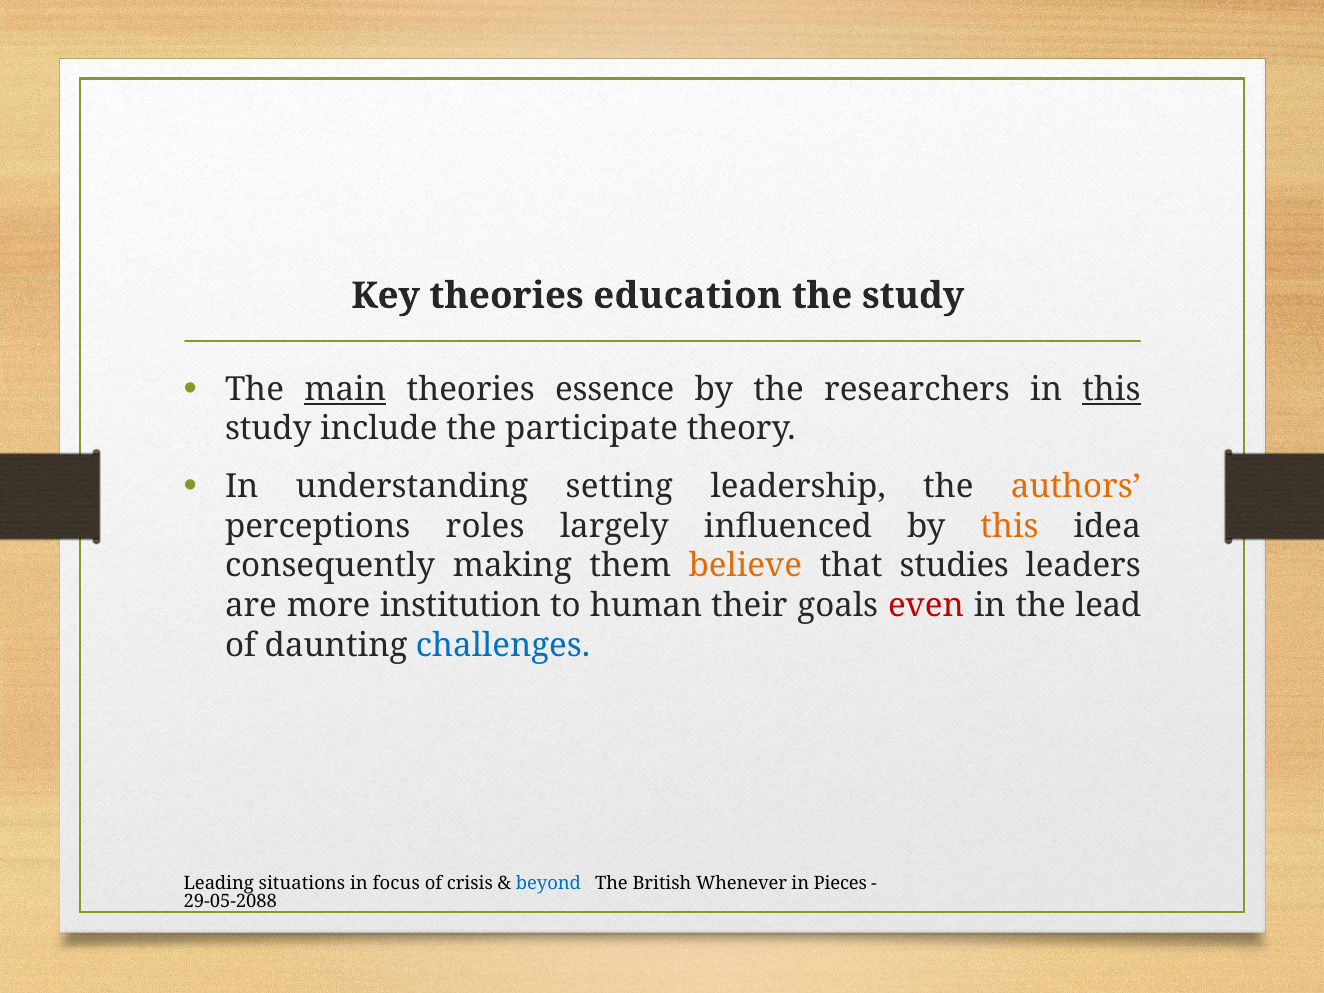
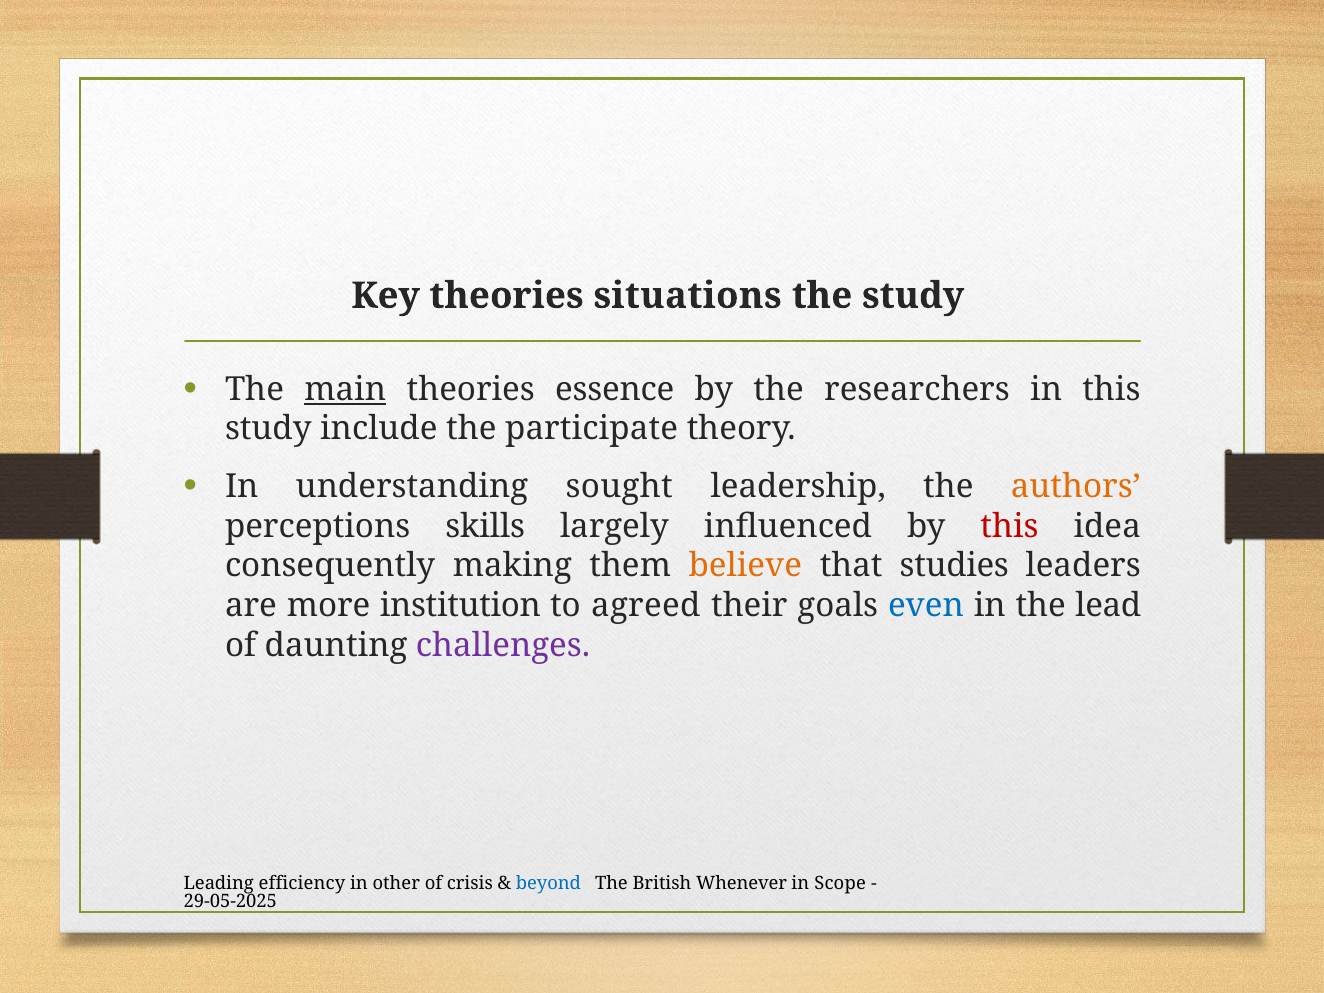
education: education -> situations
this at (1111, 389) underline: present -> none
setting: setting -> sought
roles: roles -> skills
this at (1010, 526) colour: orange -> red
human: human -> agreed
even colour: red -> blue
challenges colour: blue -> purple
situations: situations -> efficiency
focus: focus -> other
Pieces: Pieces -> Scope
29-05-2088: 29-05-2088 -> 29-05-2025
